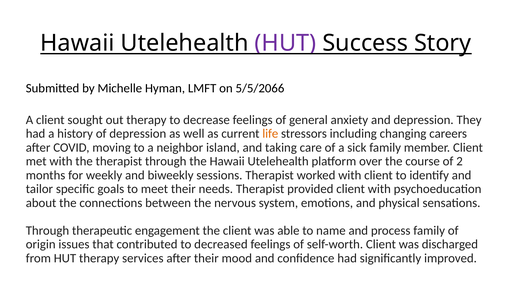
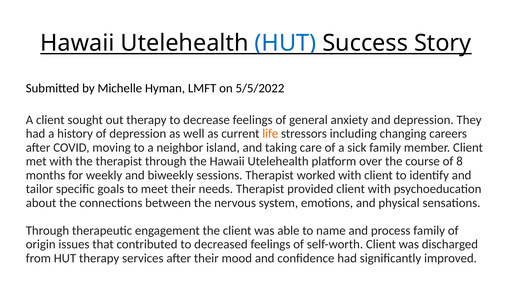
HUT at (285, 43) colour: purple -> blue
5/5/2066: 5/5/2066 -> 5/5/2022
2: 2 -> 8
